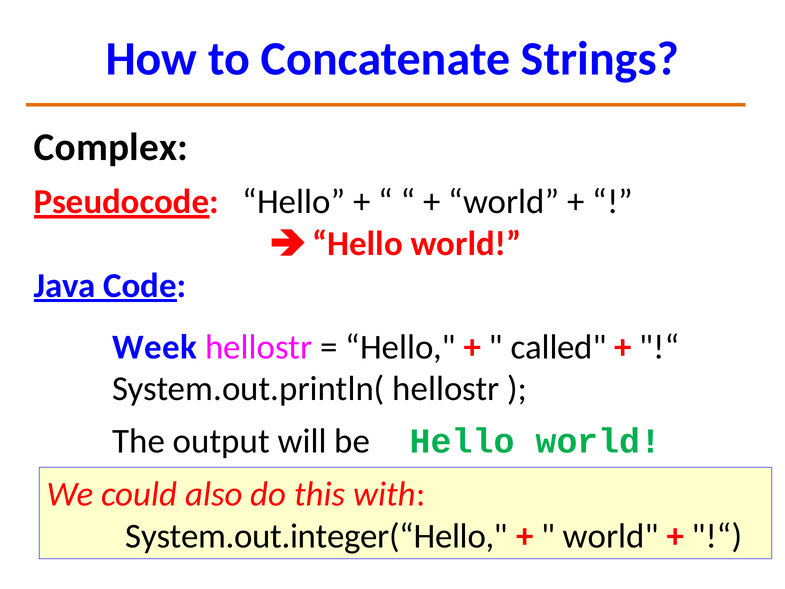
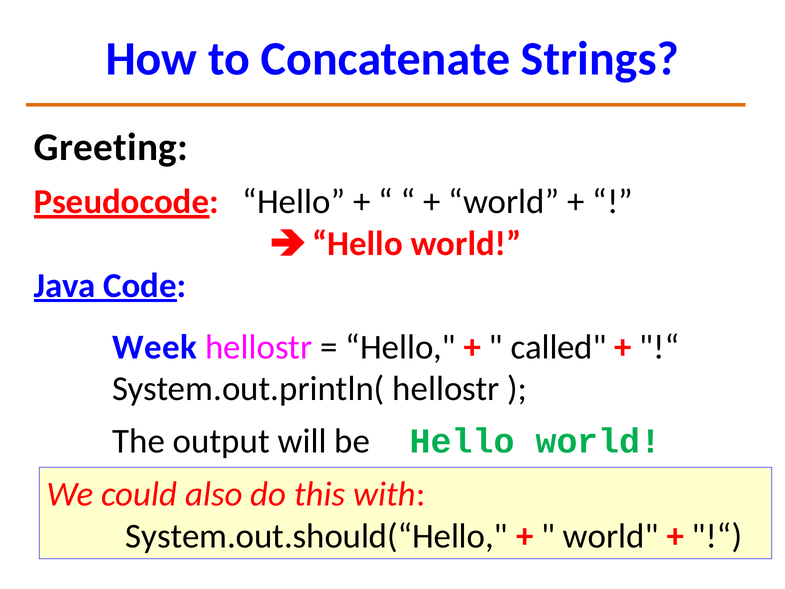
Complex: Complex -> Greeting
System.out.integer(“Hello: System.out.integer(“Hello -> System.out.should(“Hello
